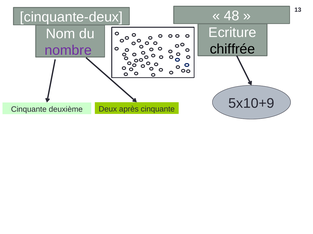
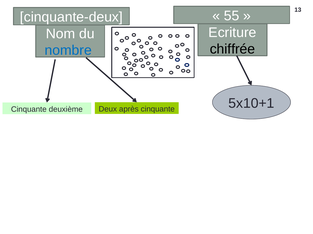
48: 48 -> 55
nombre colour: purple -> blue
5x10+9: 5x10+9 -> 5x10+1
